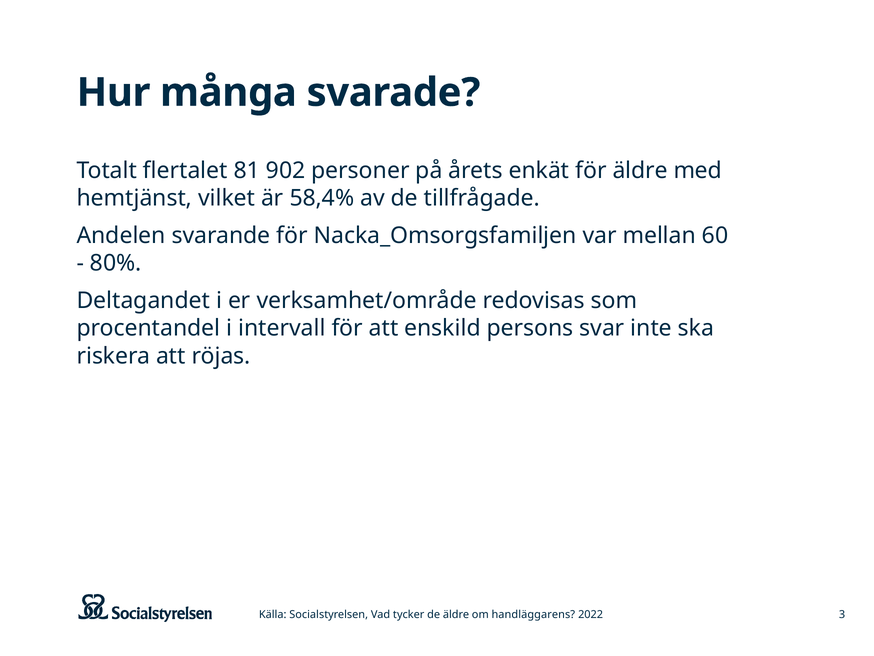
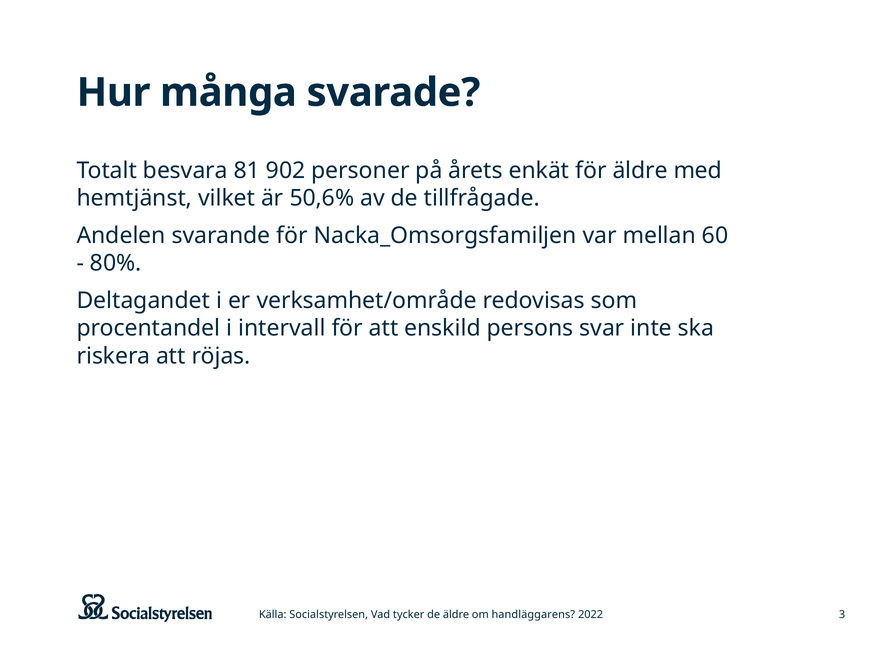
flertalet: flertalet -> besvara
58,4%: 58,4% -> 50,6%
